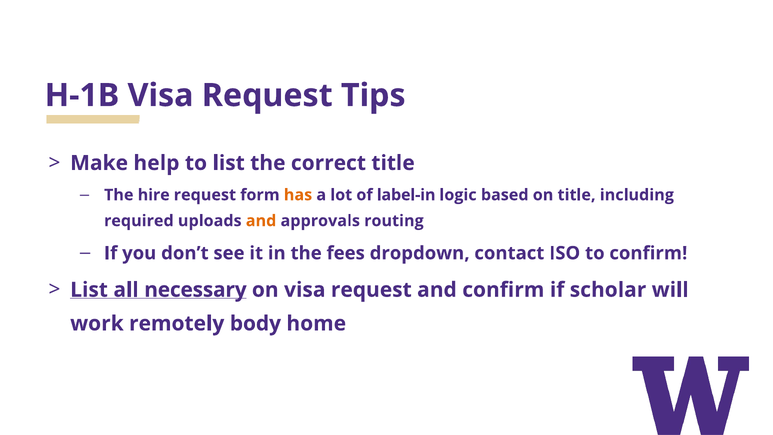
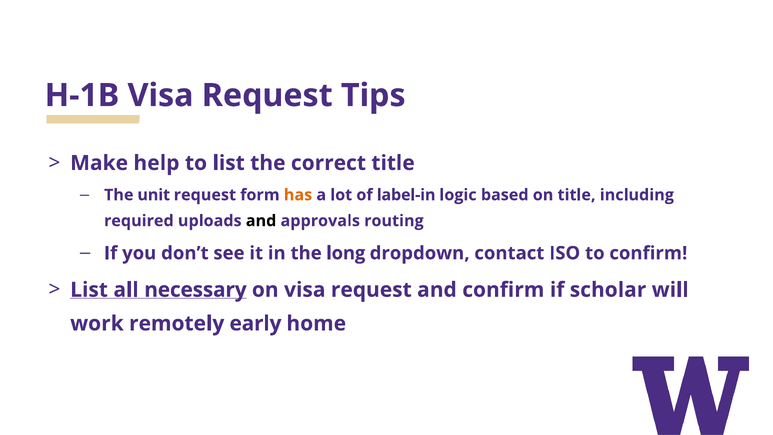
hire: hire -> unit
and at (261, 221) colour: orange -> black
fees: fees -> long
body: body -> early
